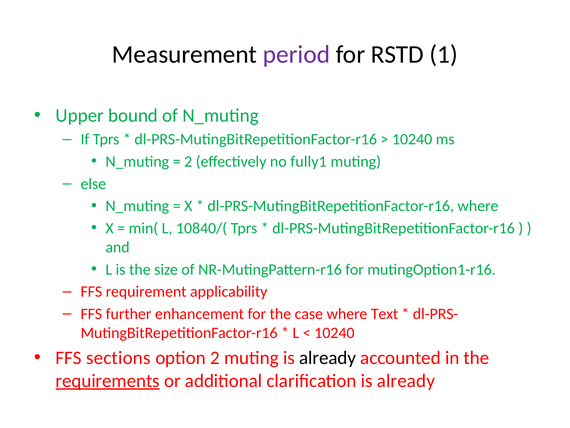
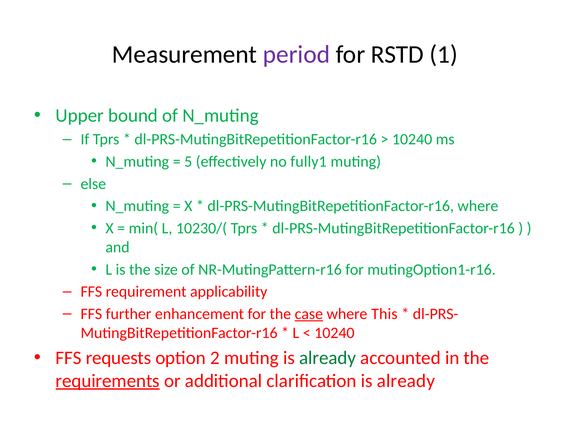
2 at (188, 161): 2 -> 5
10840/(: 10840/( -> 10230/(
case underline: none -> present
Text: Text -> This
sections: sections -> requests
already at (328, 358) colour: black -> green
